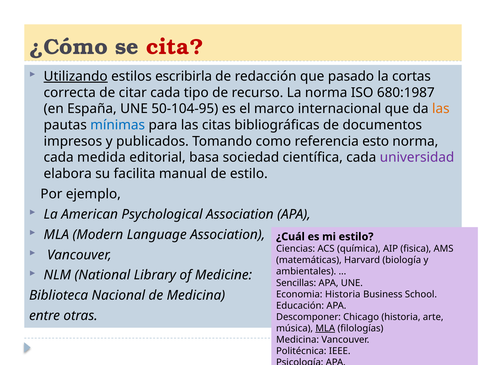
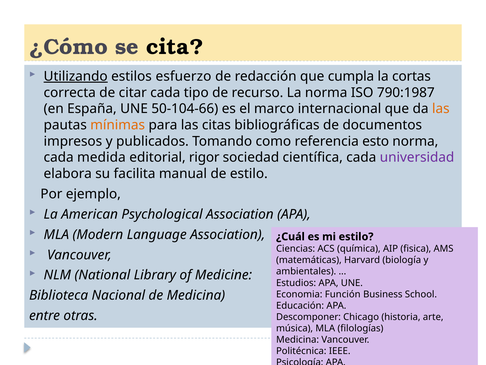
cita colour: red -> black
escribirla: escribirla -> esfuerzo
pasado: pasado -> cumpla
680:1987: 680:1987 -> 790:1987
50-104-95: 50-104-95 -> 50-104-66
mínimas colour: blue -> orange
basa: basa -> rigor
Sencillas: Sencillas -> Estudios
Economia Historia: Historia -> Función
MLA at (325, 328) underline: present -> none
